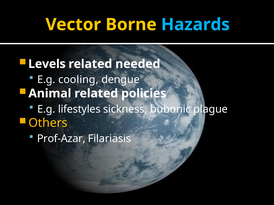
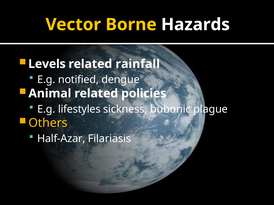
Hazards colour: light blue -> white
needed: needed -> rainfall
cooling: cooling -> notified
Prof-Azar: Prof-Azar -> Half-Azar
